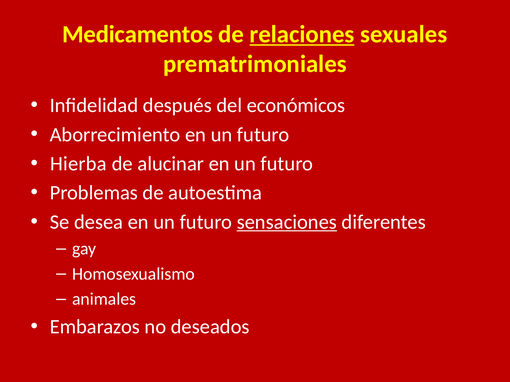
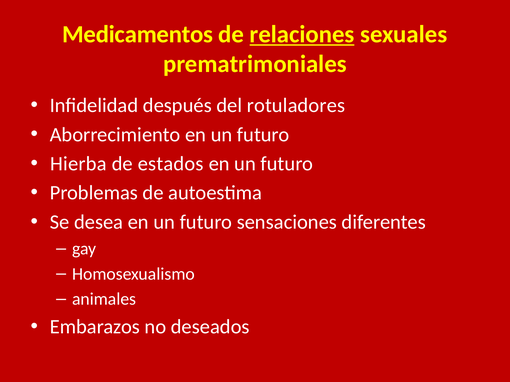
económicos: económicos -> rotuladores
alucinar: alucinar -> estados
sensaciones underline: present -> none
